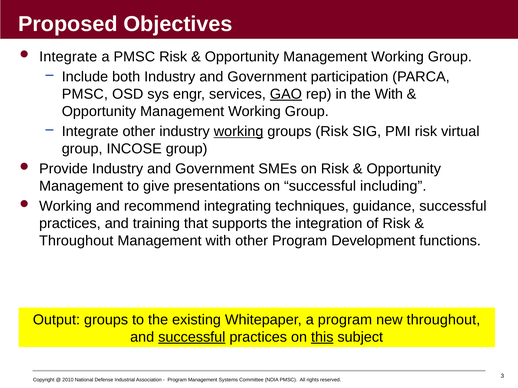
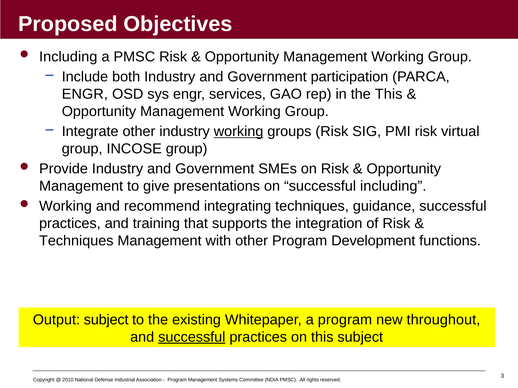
Integrate at (68, 57): Integrate -> Including
PMSC at (85, 94): PMSC -> ENGR
GAO underline: present -> none
the With: With -> This
Throughout at (76, 241): Throughout -> Techniques
Output groups: groups -> subject
this at (322, 337) underline: present -> none
